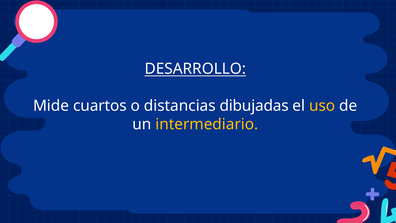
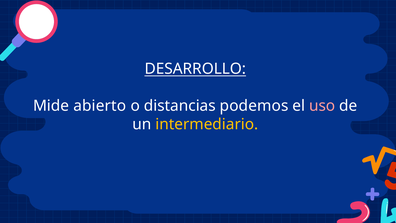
cuartos: cuartos -> abierto
dibujadas: dibujadas -> podemos
uso colour: yellow -> pink
